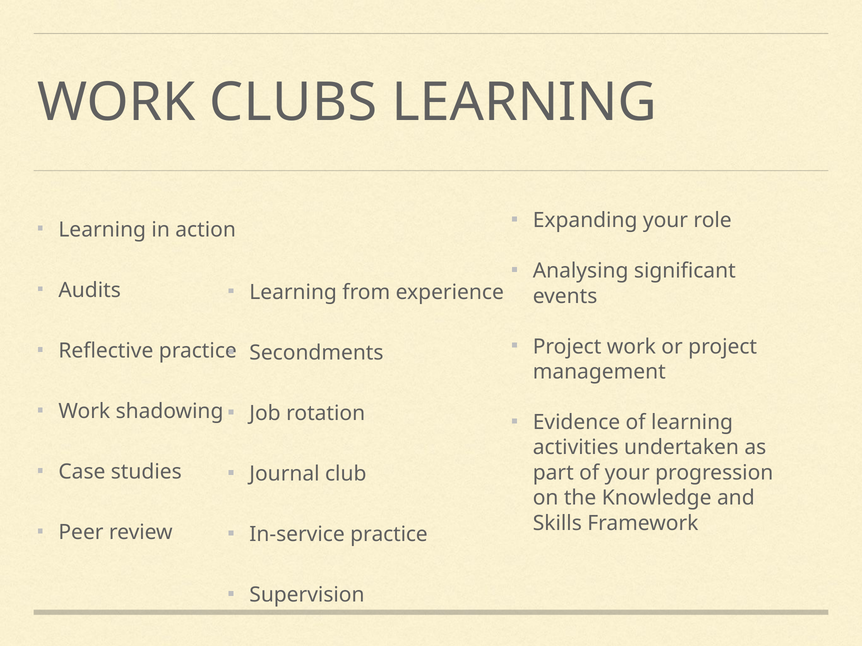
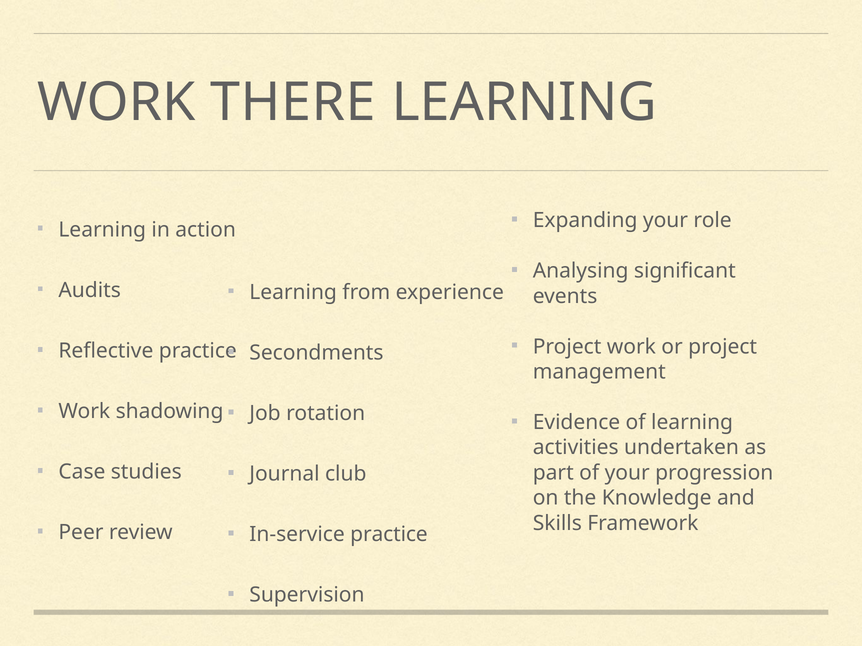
CLUBS: CLUBS -> THERE
